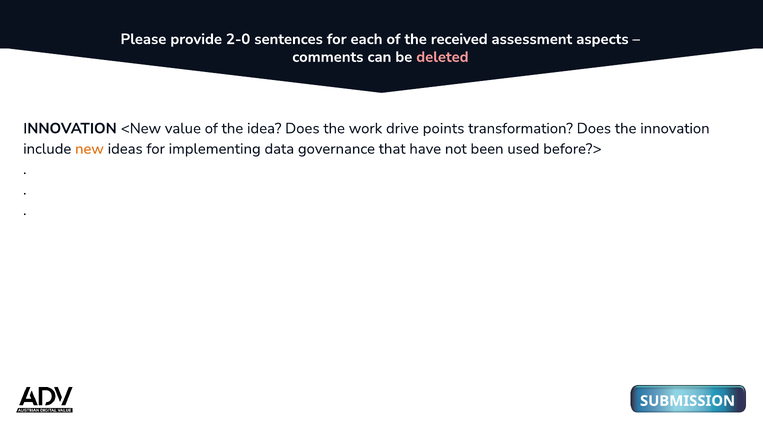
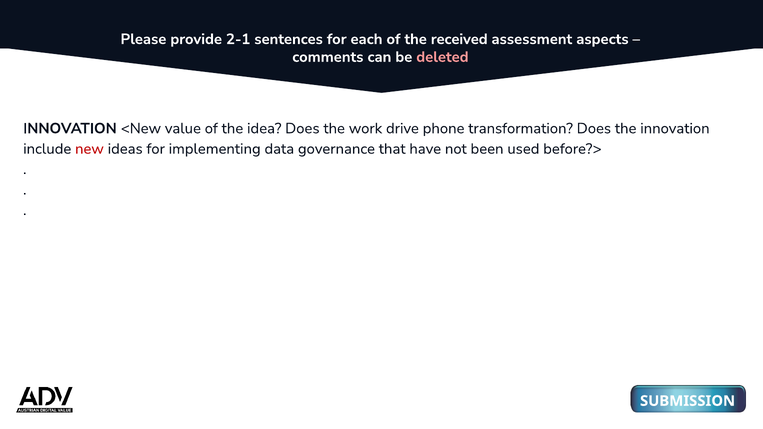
2-0: 2-0 -> 2-1
points: points -> phone
new colour: orange -> red
